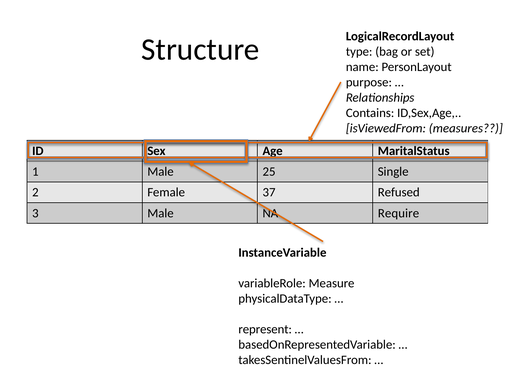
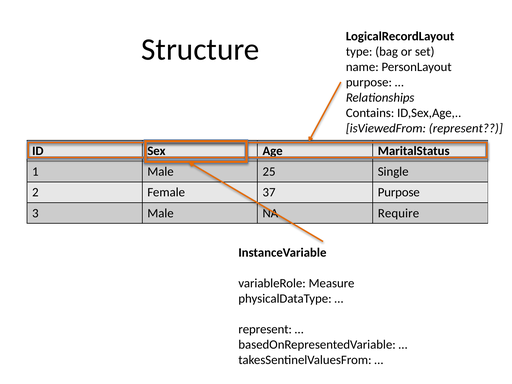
isViewedFrom measures: measures -> represent
Refused at (399, 192): Refused -> Purpose
